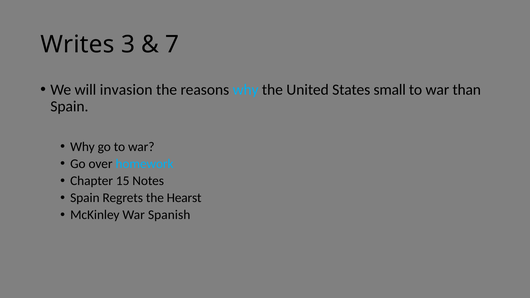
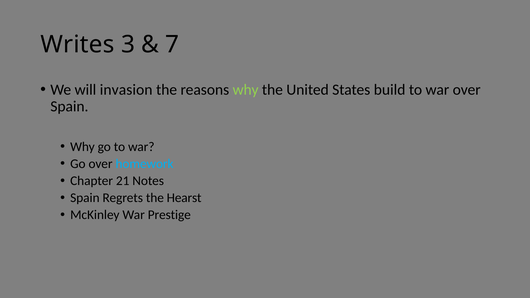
why at (246, 90) colour: light blue -> light green
small: small -> build
war than: than -> over
15: 15 -> 21
Spanish: Spanish -> Prestige
